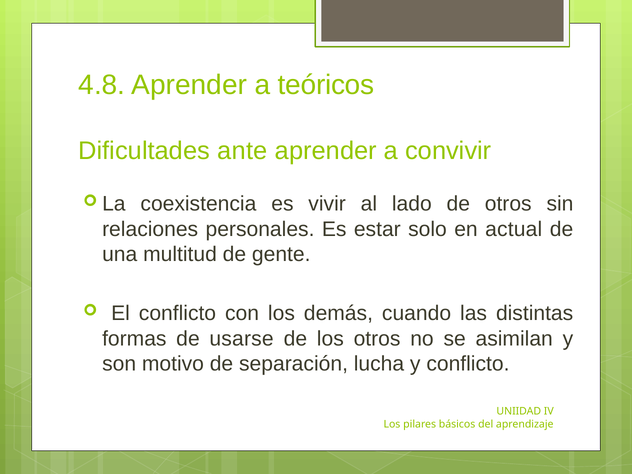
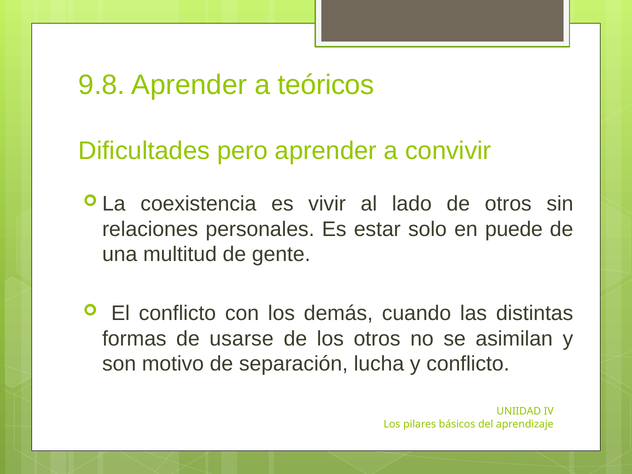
4.8: 4.8 -> 9.8
ante: ante -> pero
actual: actual -> puede
